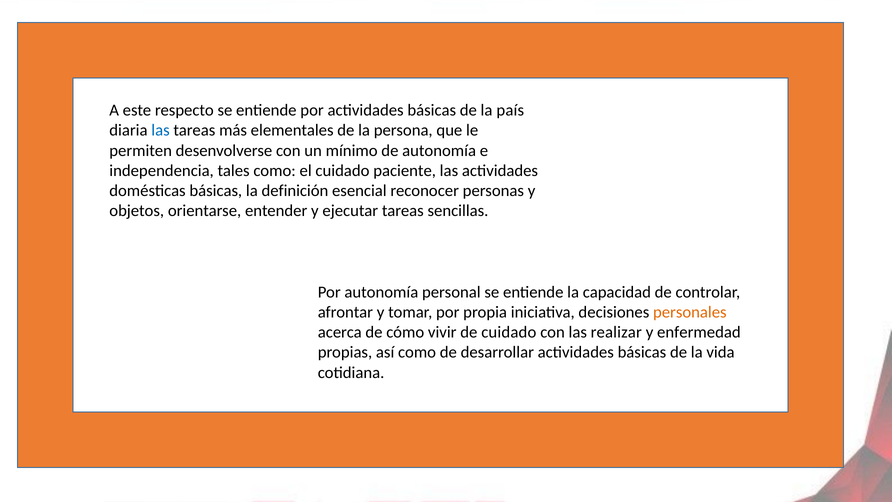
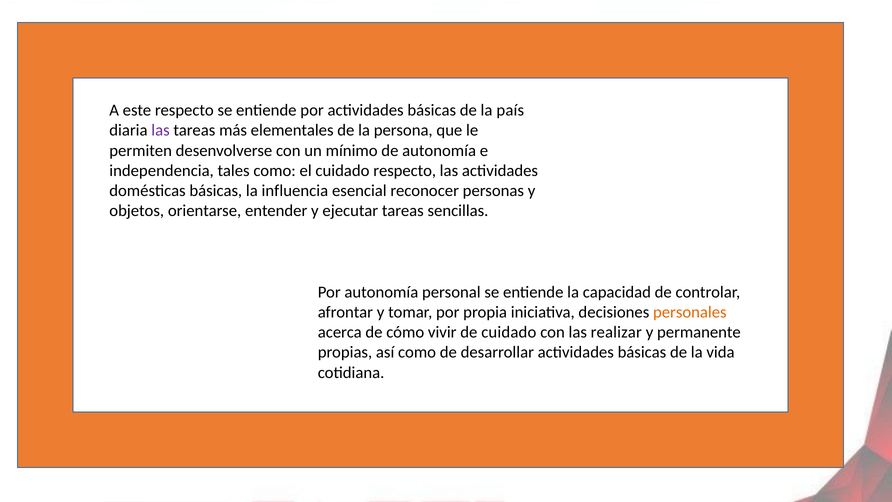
las at (160, 130) colour: blue -> purple
cuidado paciente: paciente -> respecto
definición: definición -> influencia
enfermedad: enfermedad -> permanente
